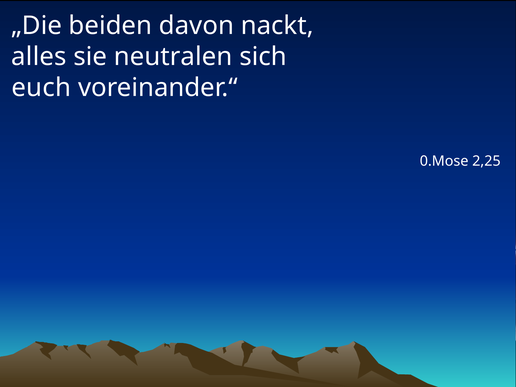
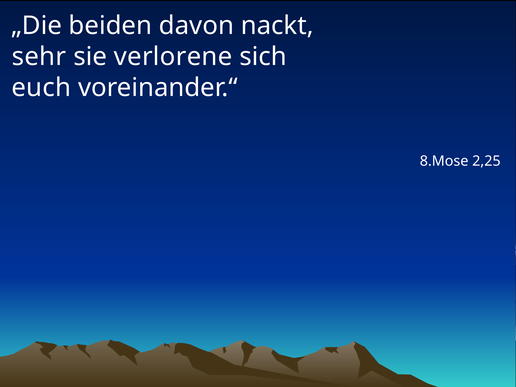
alles: alles -> sehr
neutralen: neutralen -> verlorene
0.Mose: 0.Mose -> 8.Mose
